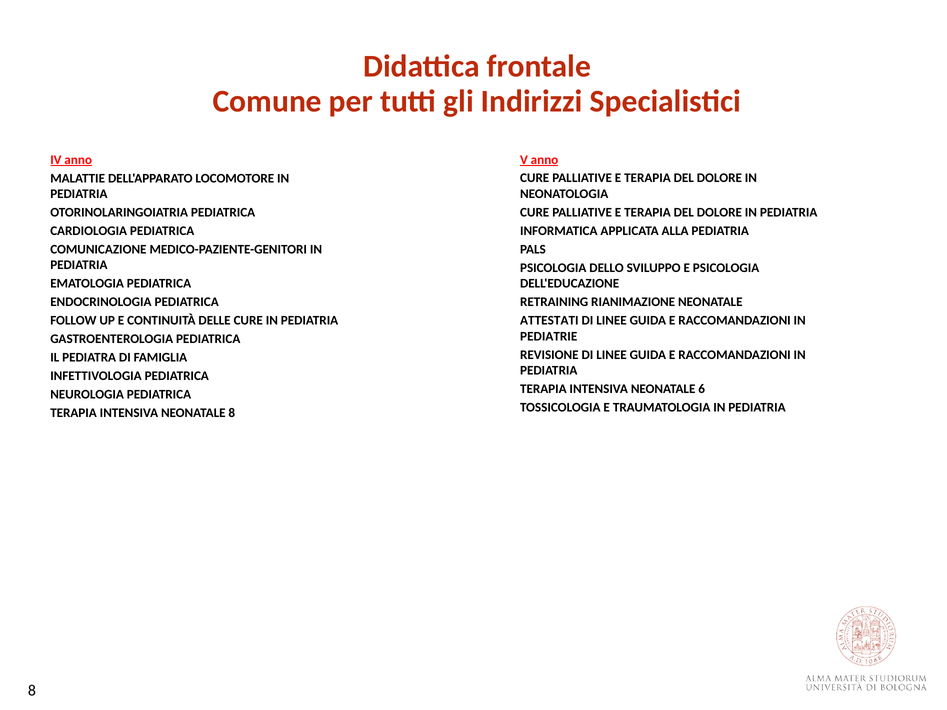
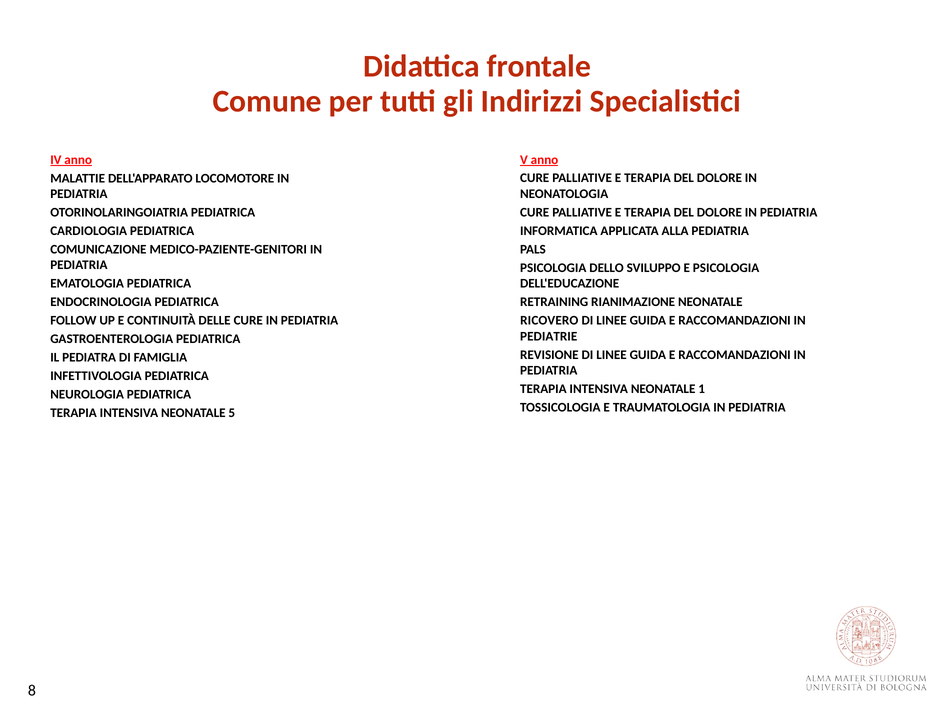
ATTESTATI: ATTESTATI -> RICOVERO
6: 6 -> 1
NEONATALE 8: 8 -> 5
